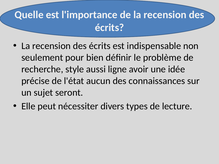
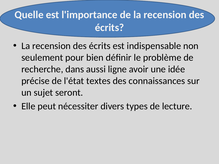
style: style -> dans
aucun: aucun -> textes
